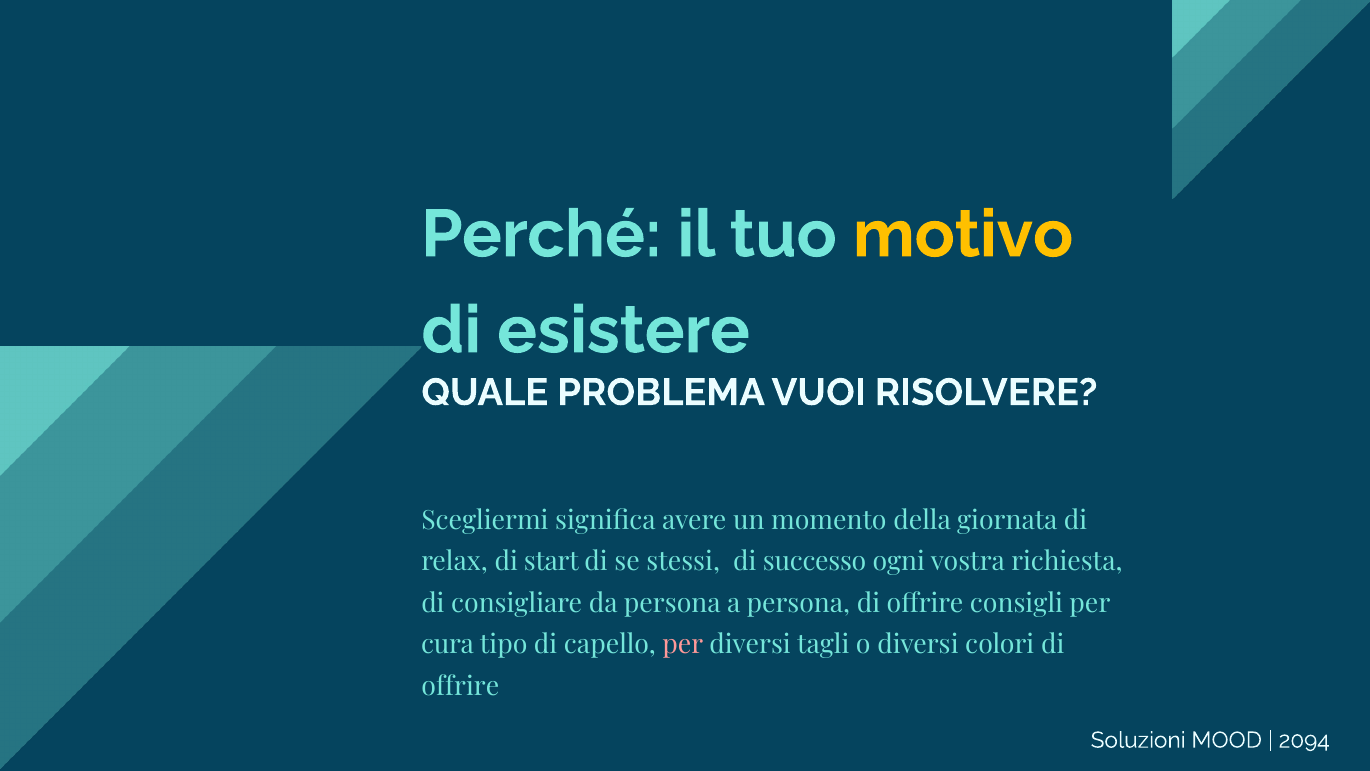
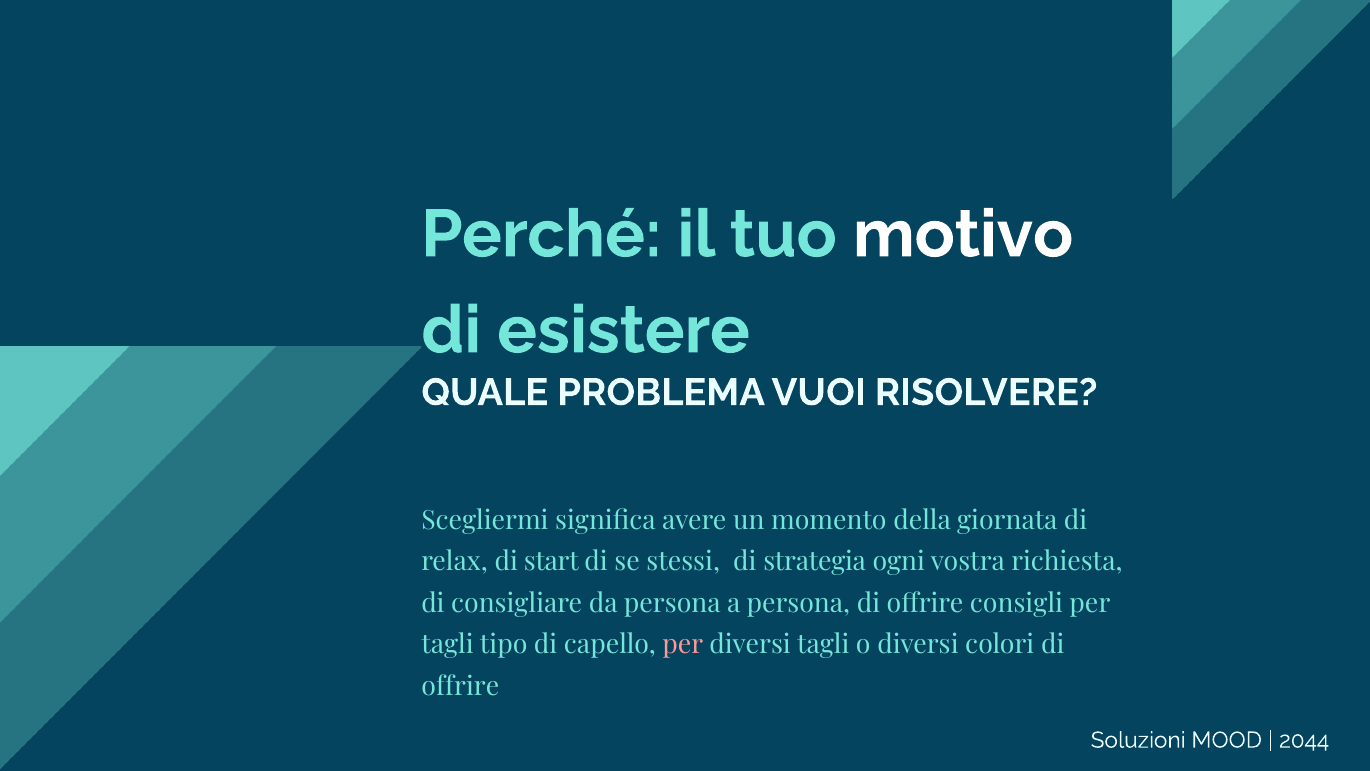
motivo colour: yellow -> white
successo: successo -> strategia
cura at (448, 645): cura -> tagli
2094: 2094 -> 2044
